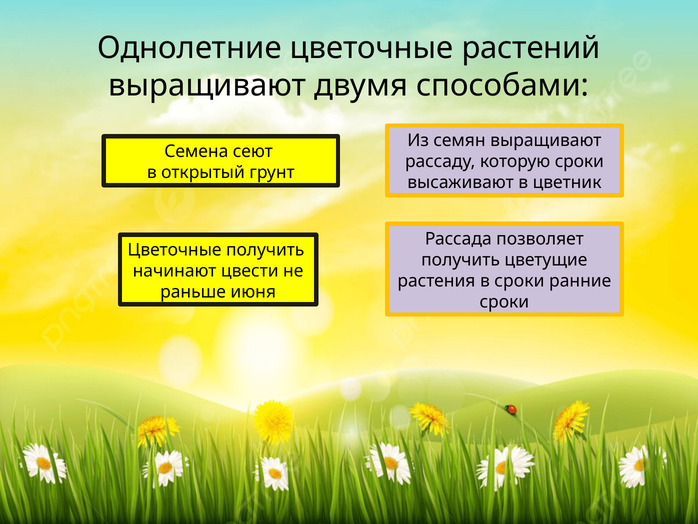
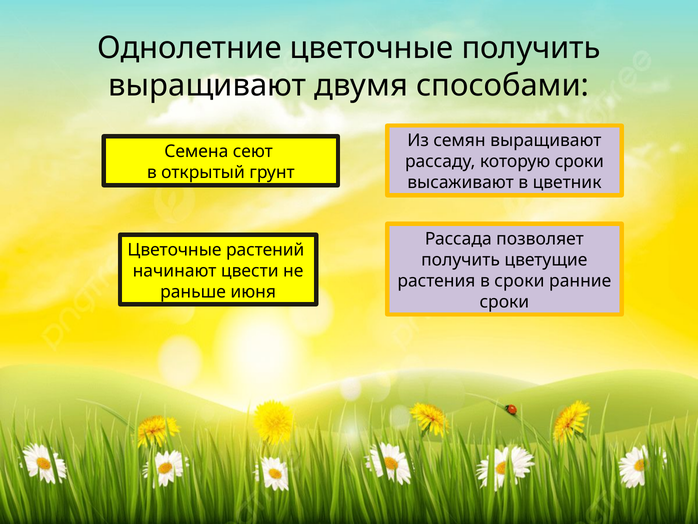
цветочные растений: растений -> получить
Цветочные получить: получить -> растений
